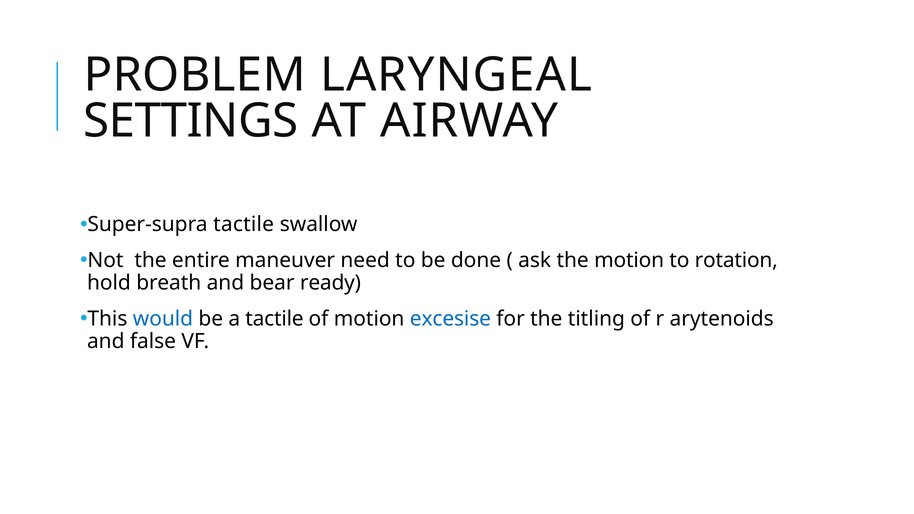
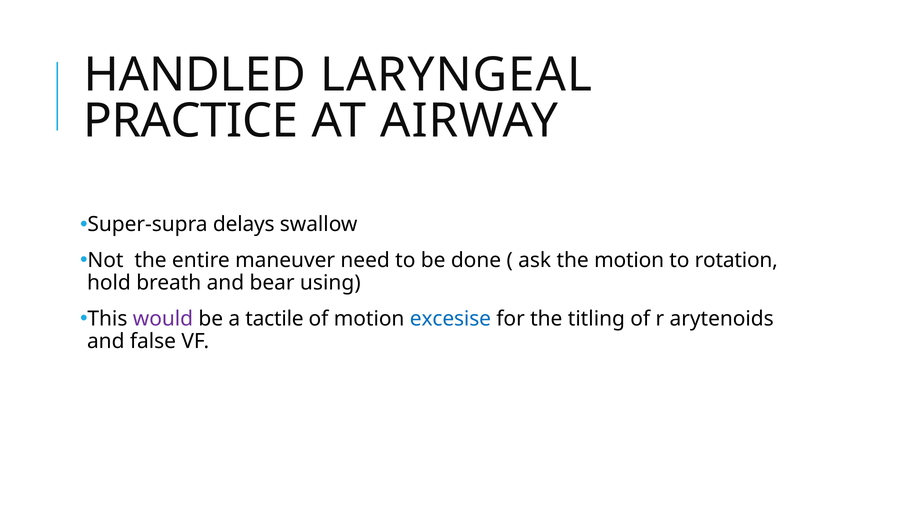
PROBLEM: PROBLEM -> HANDLED
SETTINGS: SETTINGS -> PRACTICE
Super-supra tactile: tactile -> delays
ready: ready -> using
would colour: blue -> purple
